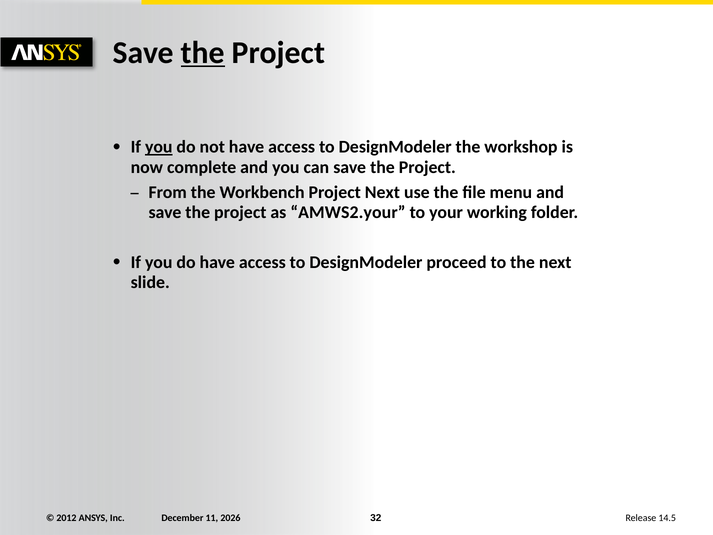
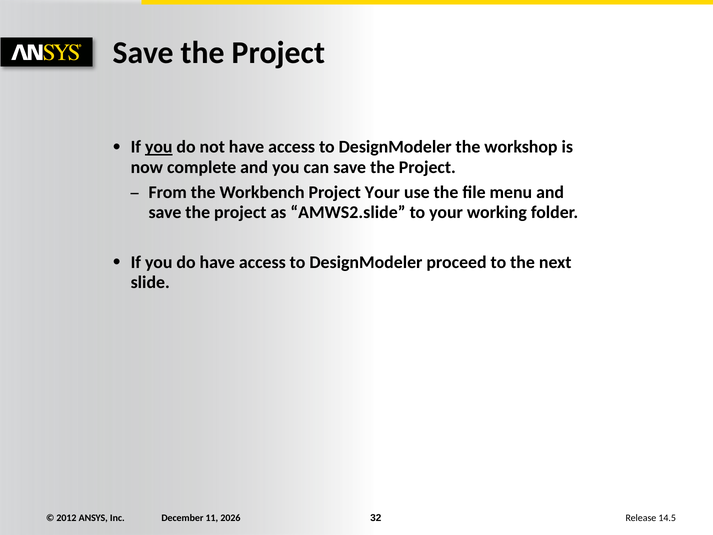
the at (203, 53) underline: present -> none
Project Next: Next -> Your
AMWS2.your: AMWS2.your -> AMWS2.slide
